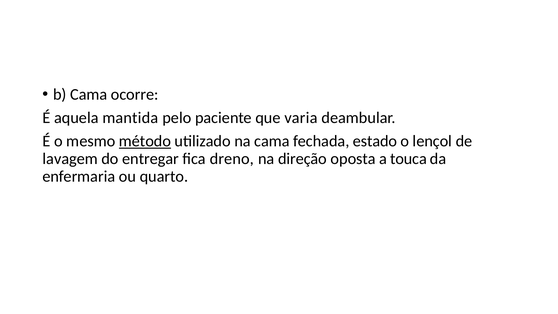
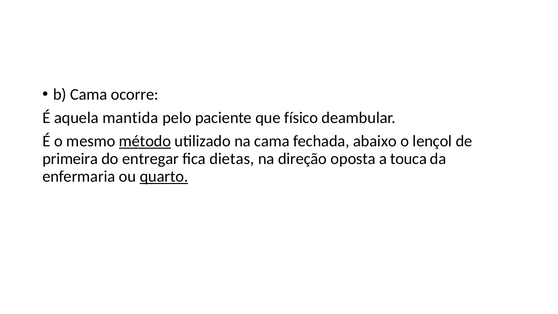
varia: varia -> físico
estado: estado -> abaixo
lavagem: lavagem -> primeira
dreno: dreno -> dietas
quarto underline: none -> present
